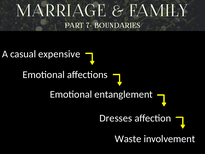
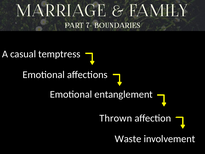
expensive: expensive -> temptress
Dresses: Dresses -> Thrown
